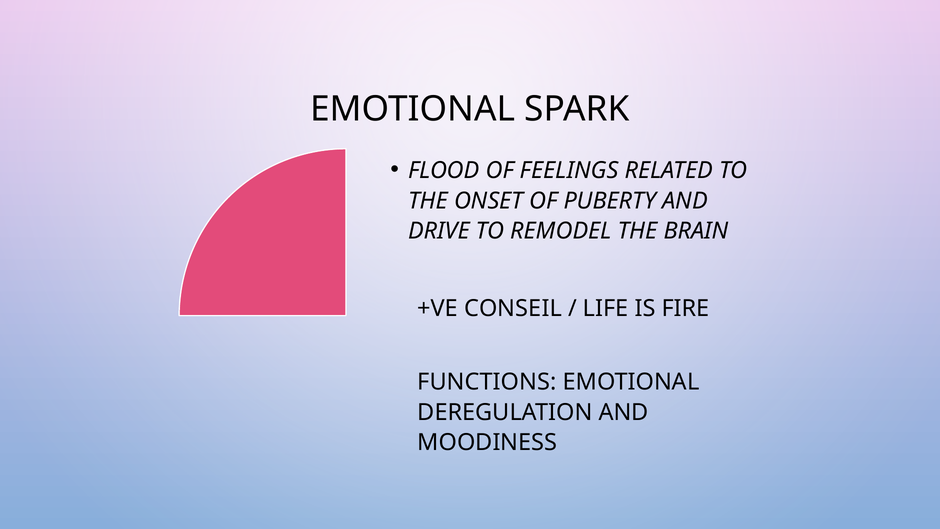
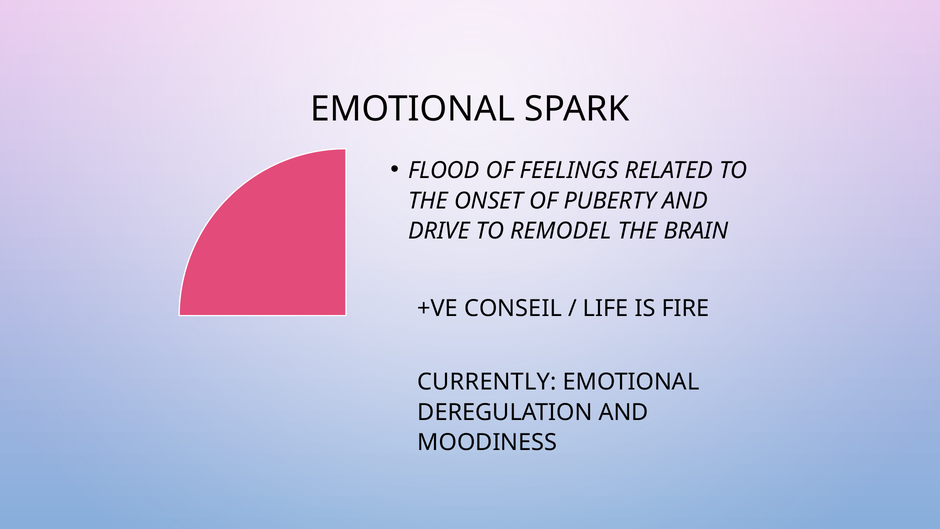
FUNCTIONS: FUNCTIONS -> CURRENTLY
